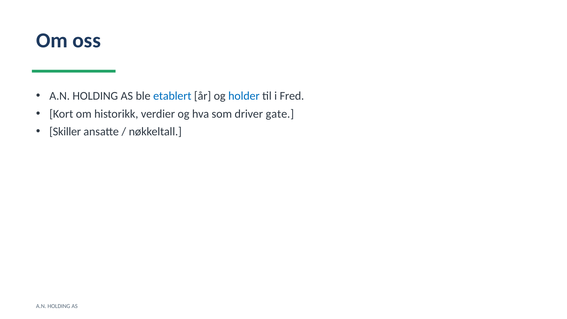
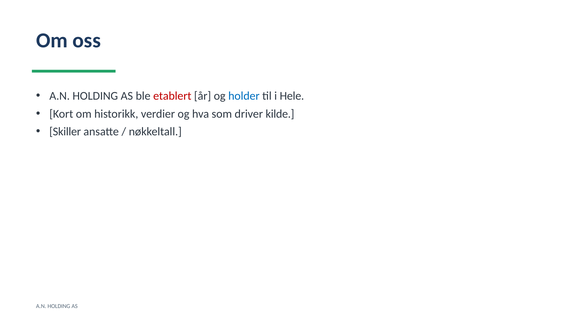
etablert colour: blue -> red
Fred: Fred -> Hele
gate: gate -> kilde
